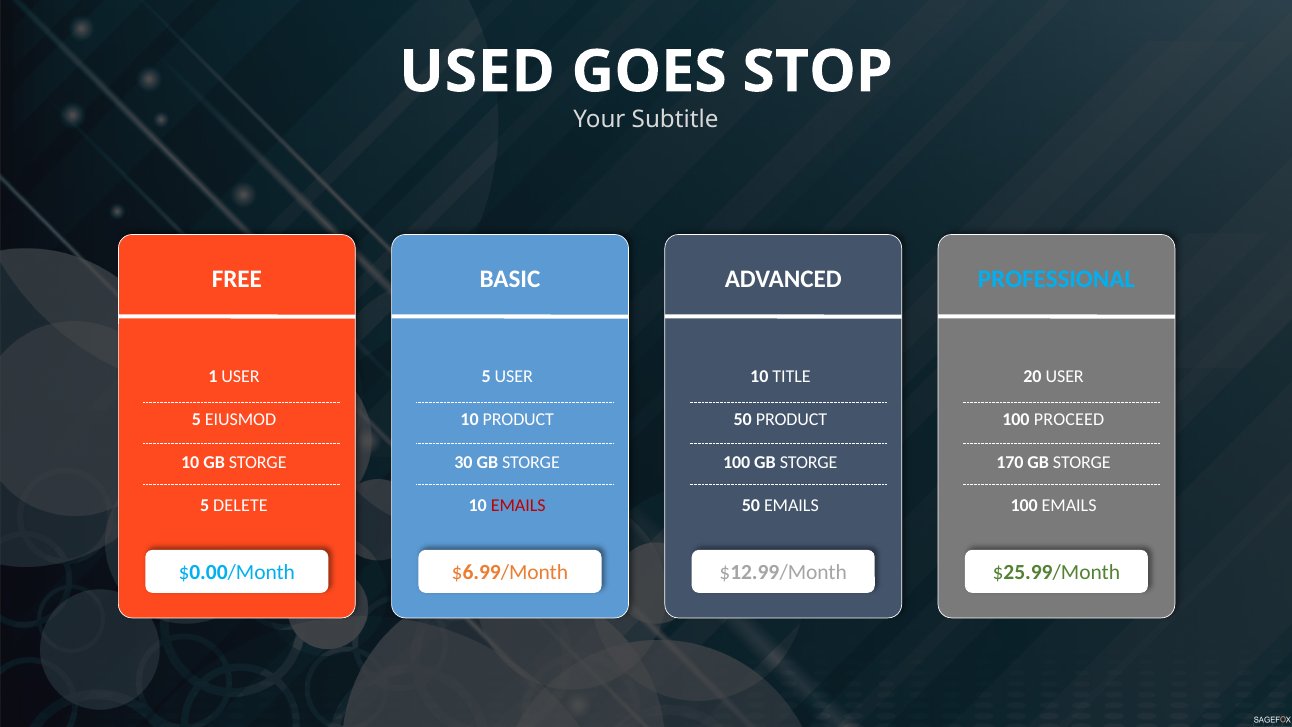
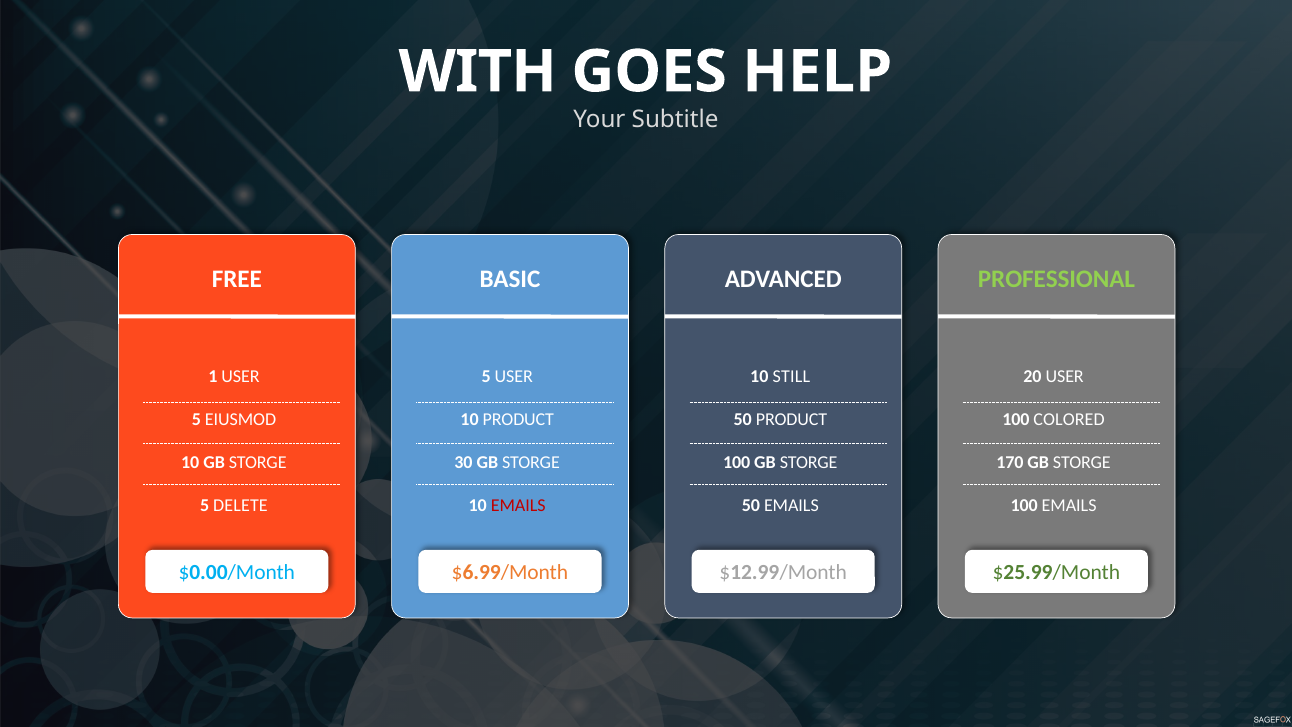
USED: USED -> WITH
STOP: STOP -> HELP
PROFESSIONAL colour: light blue -> light green
TITLE: TITLE -> STILL
PROCEED: PROCEED -> COLORED
